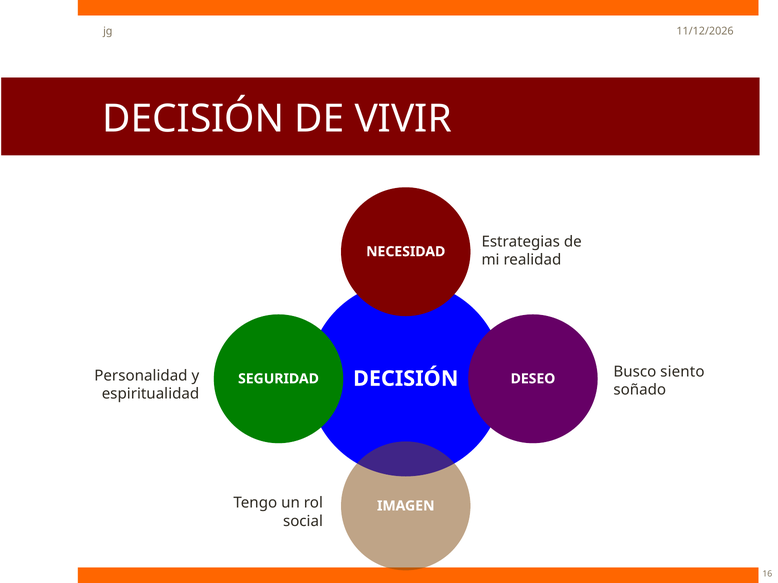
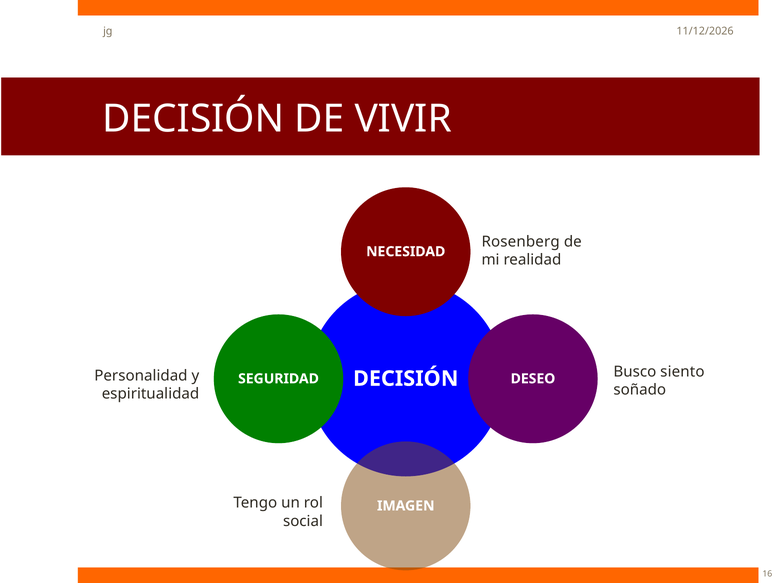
Estrategias: Estrategias -> Rosenberg
